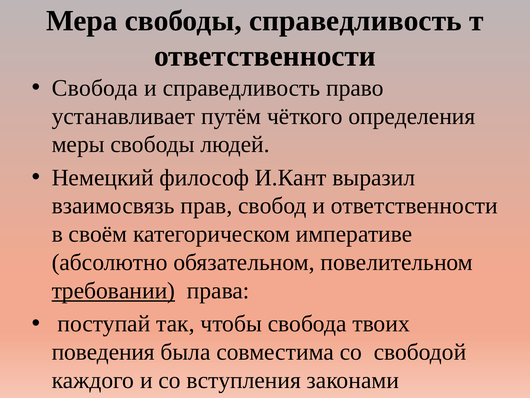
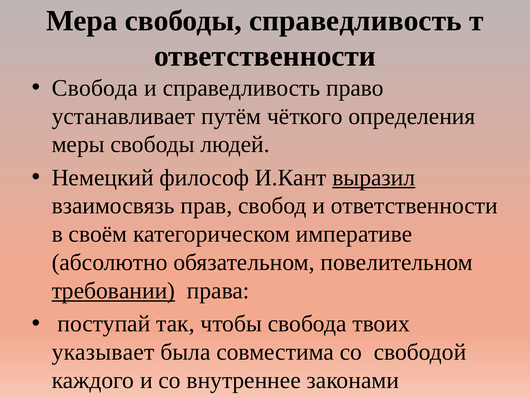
выразил underline: none -> present
поведения: поведения -> указывает
вступления: вступления -> внутреннее
